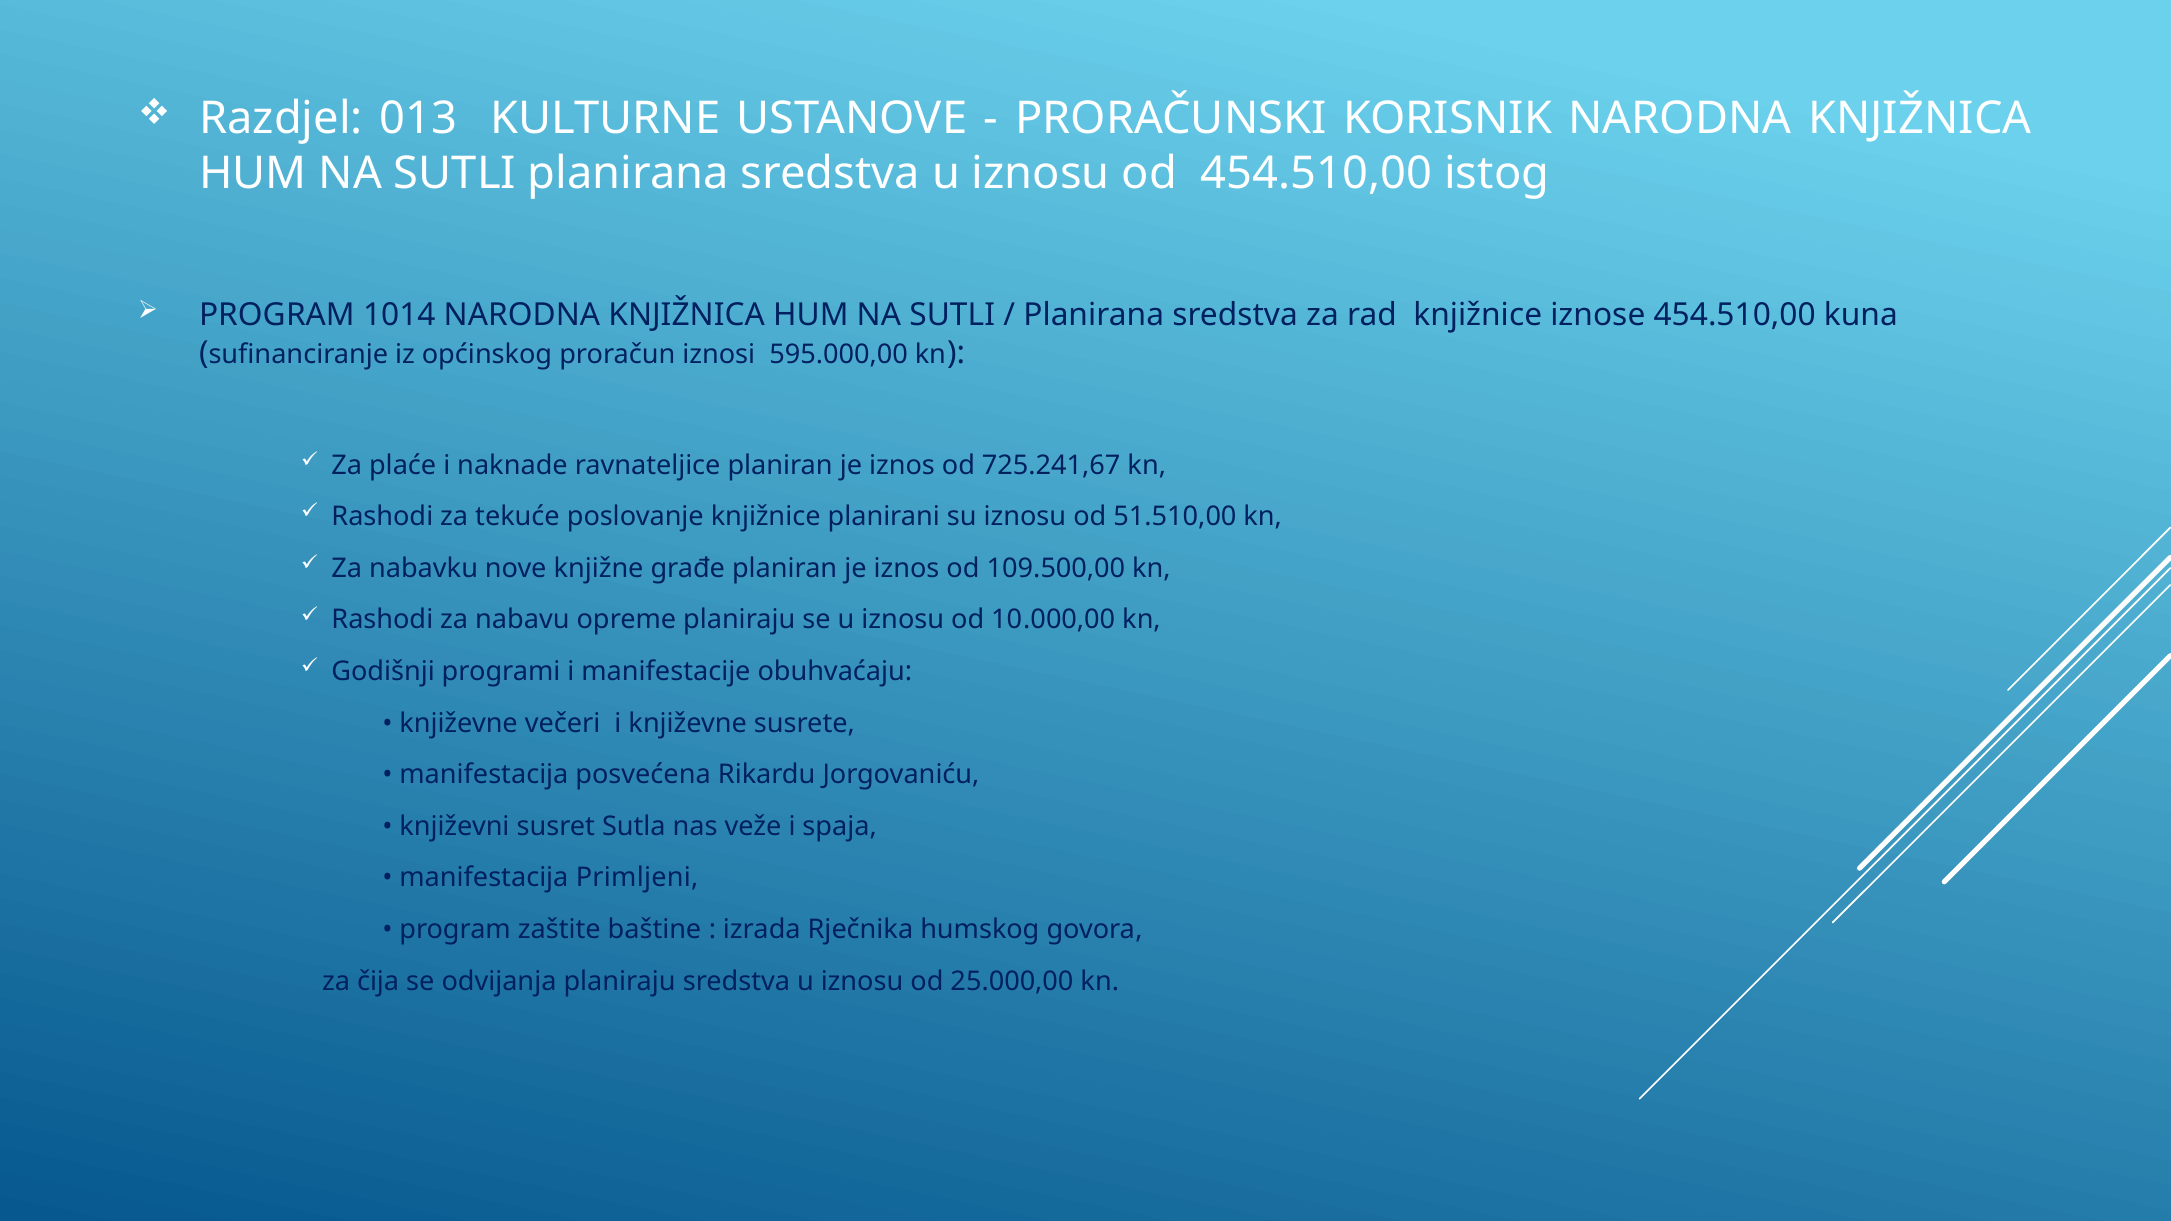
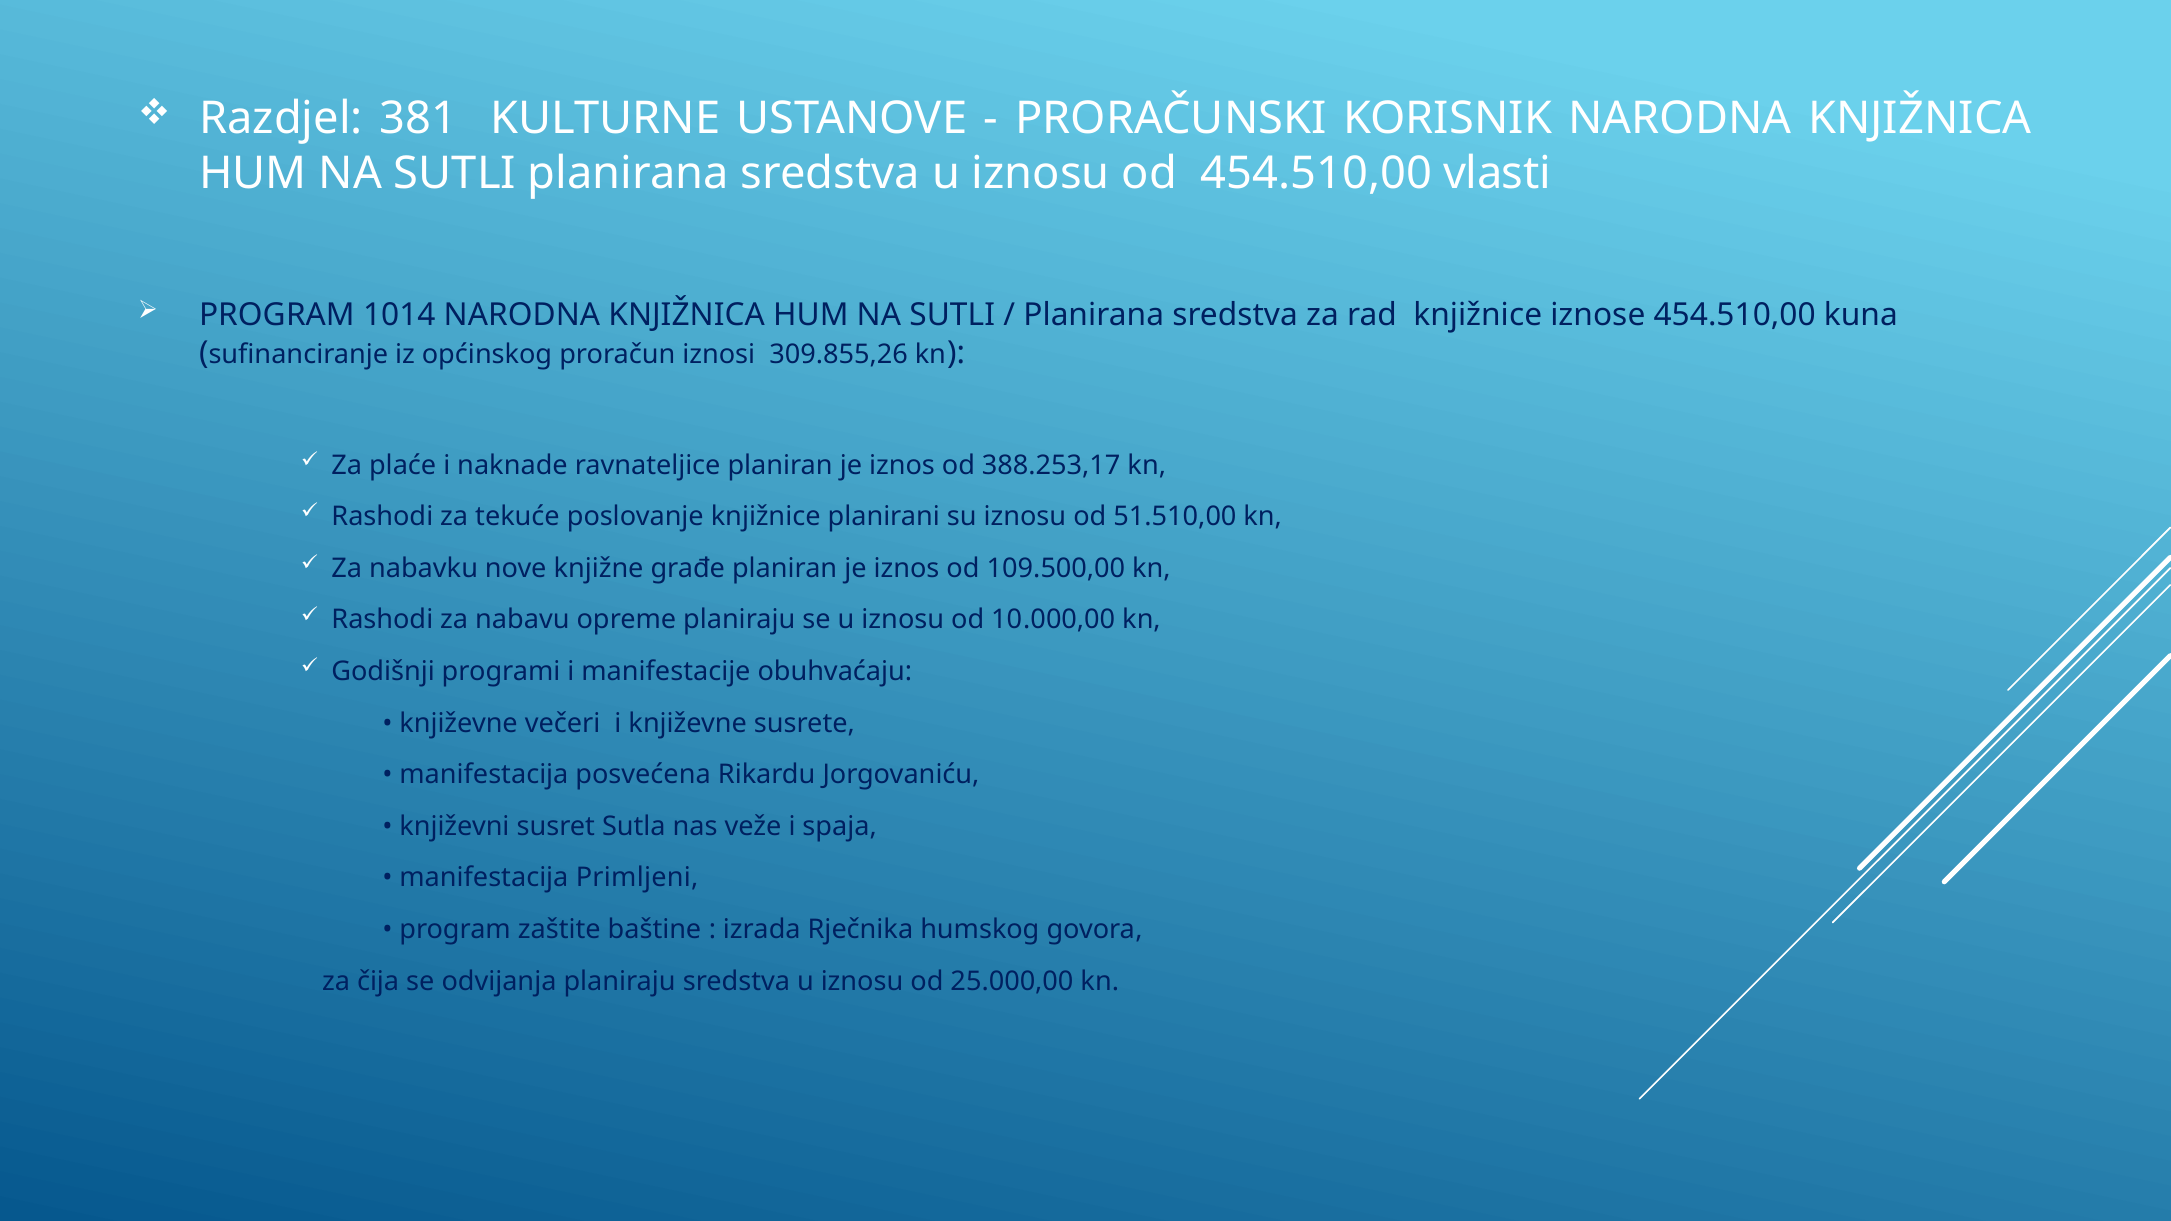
013: 013 -> 381
istog: istog -> vlasti
595.000,00: 595.000,00 -> 309.855,26
725.241,67: 725.241,67 -> 388.253,17
